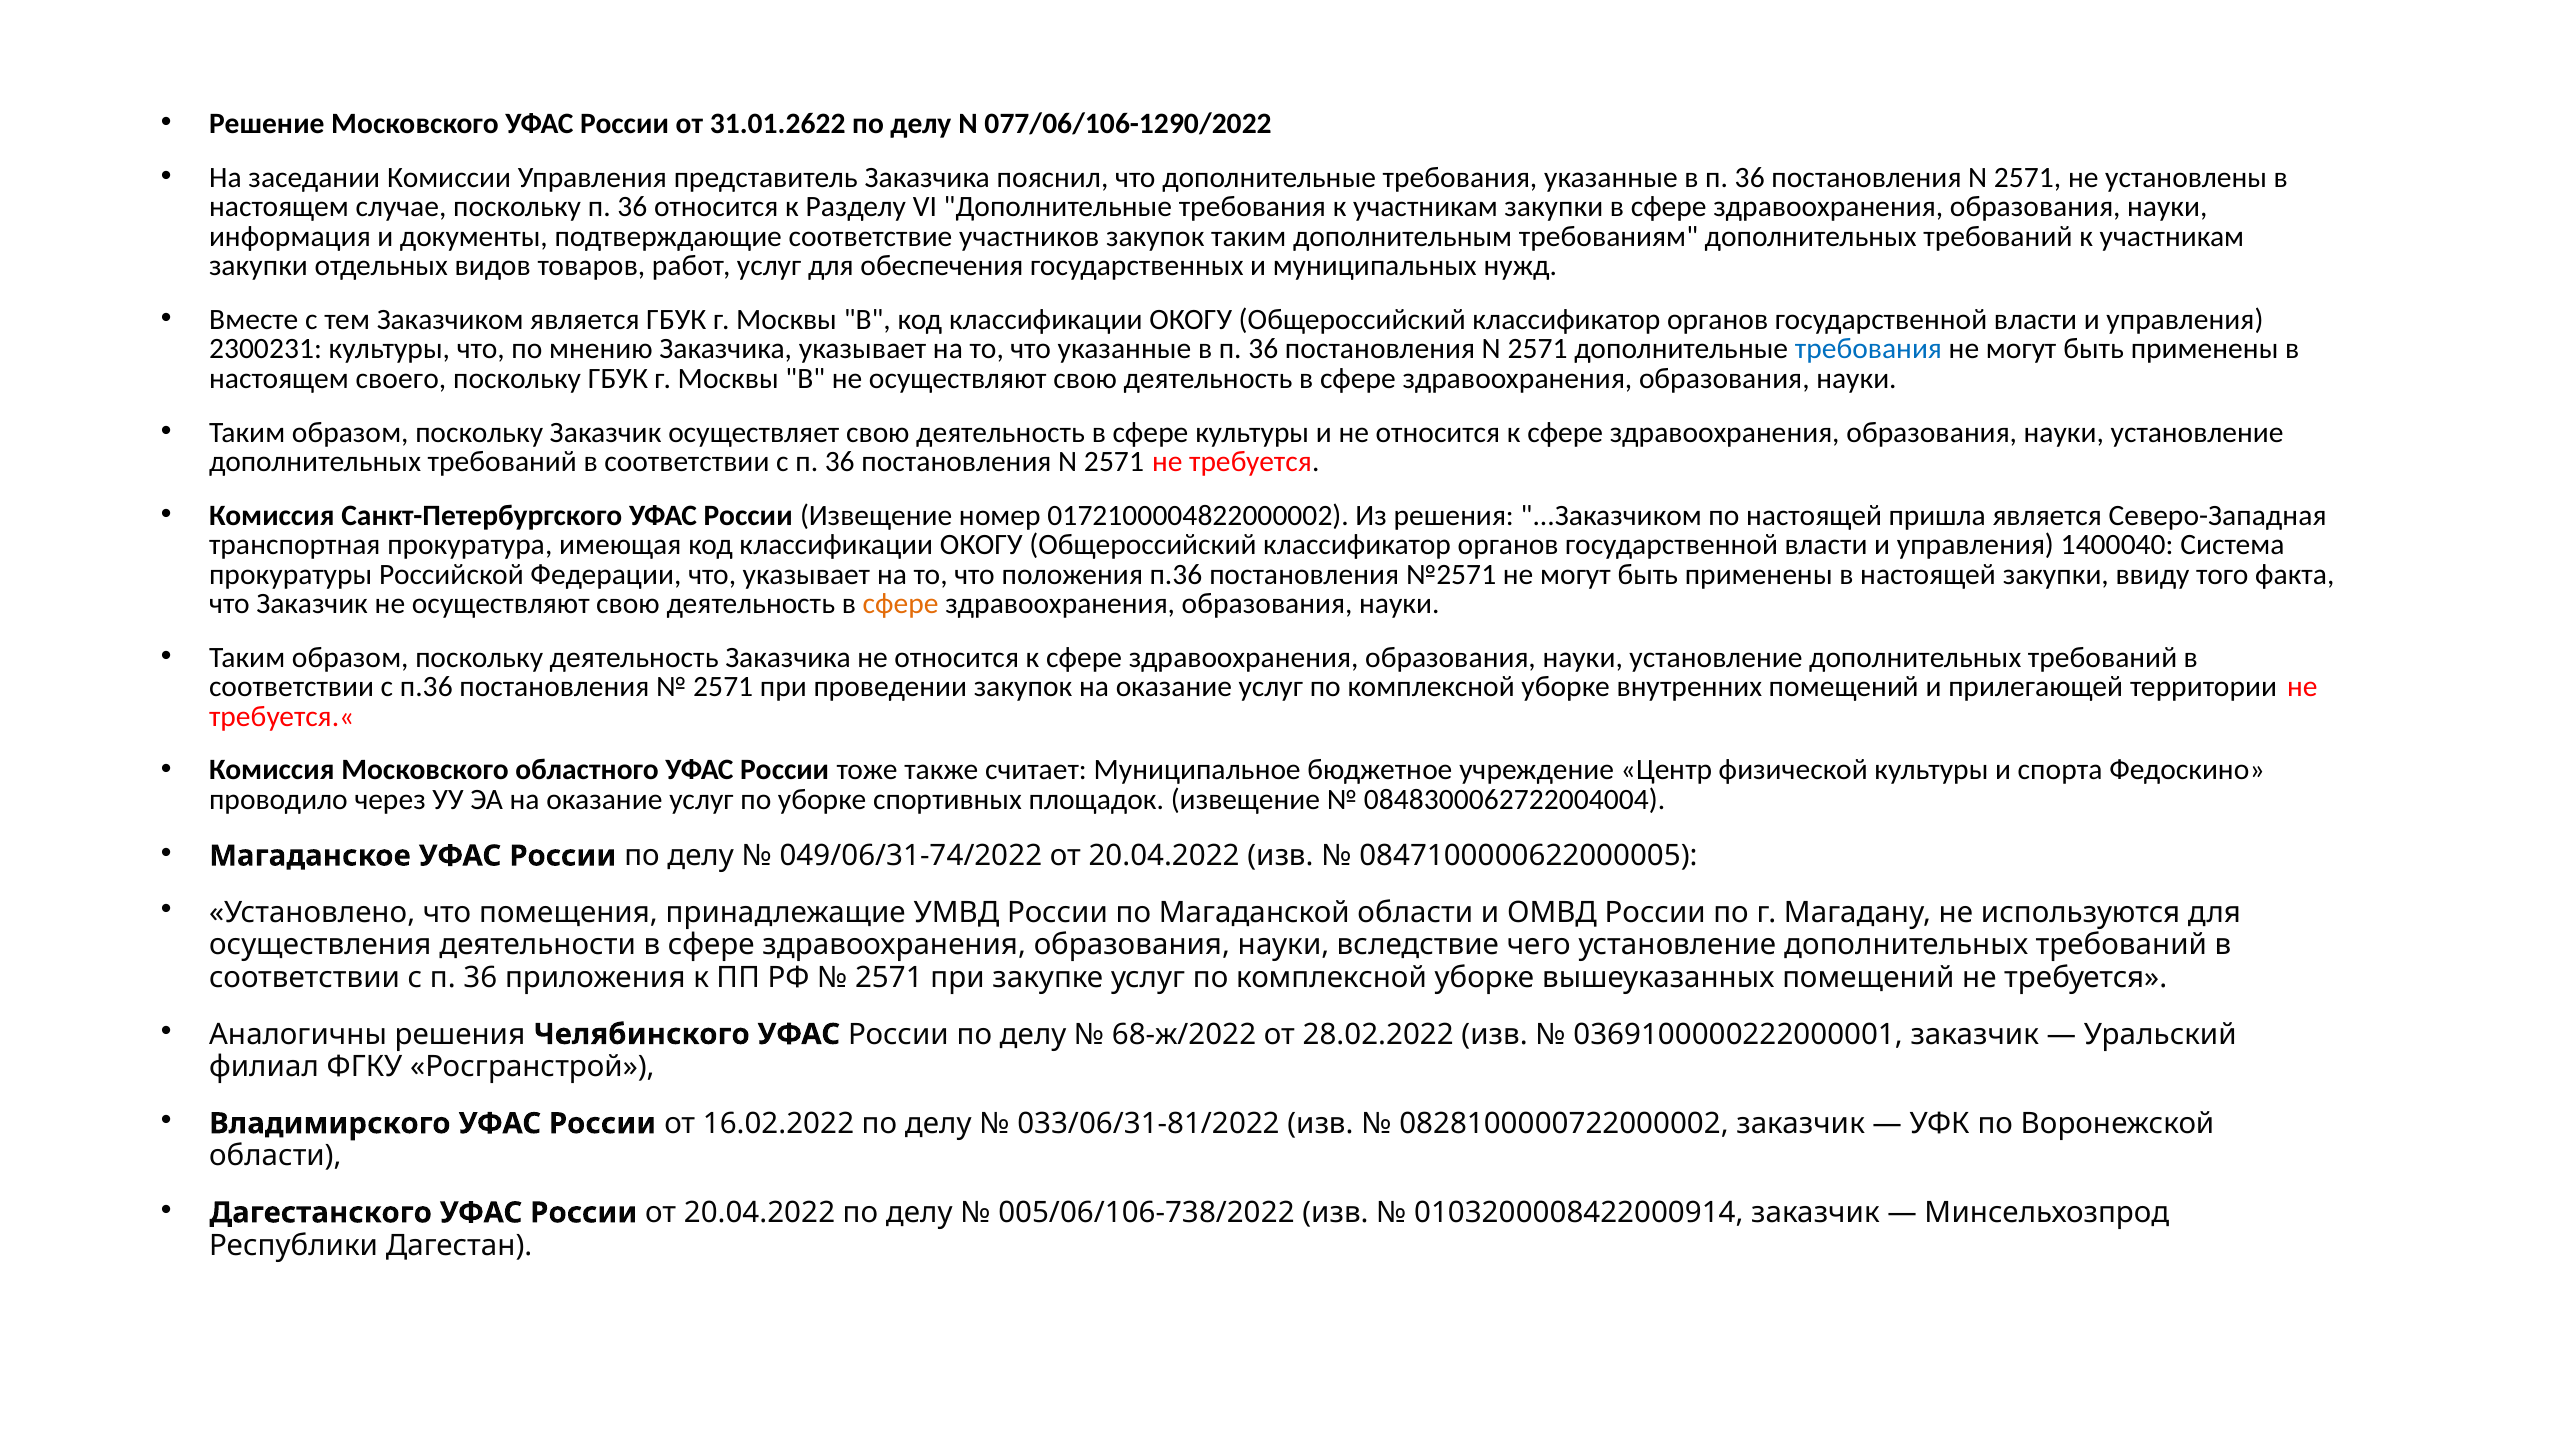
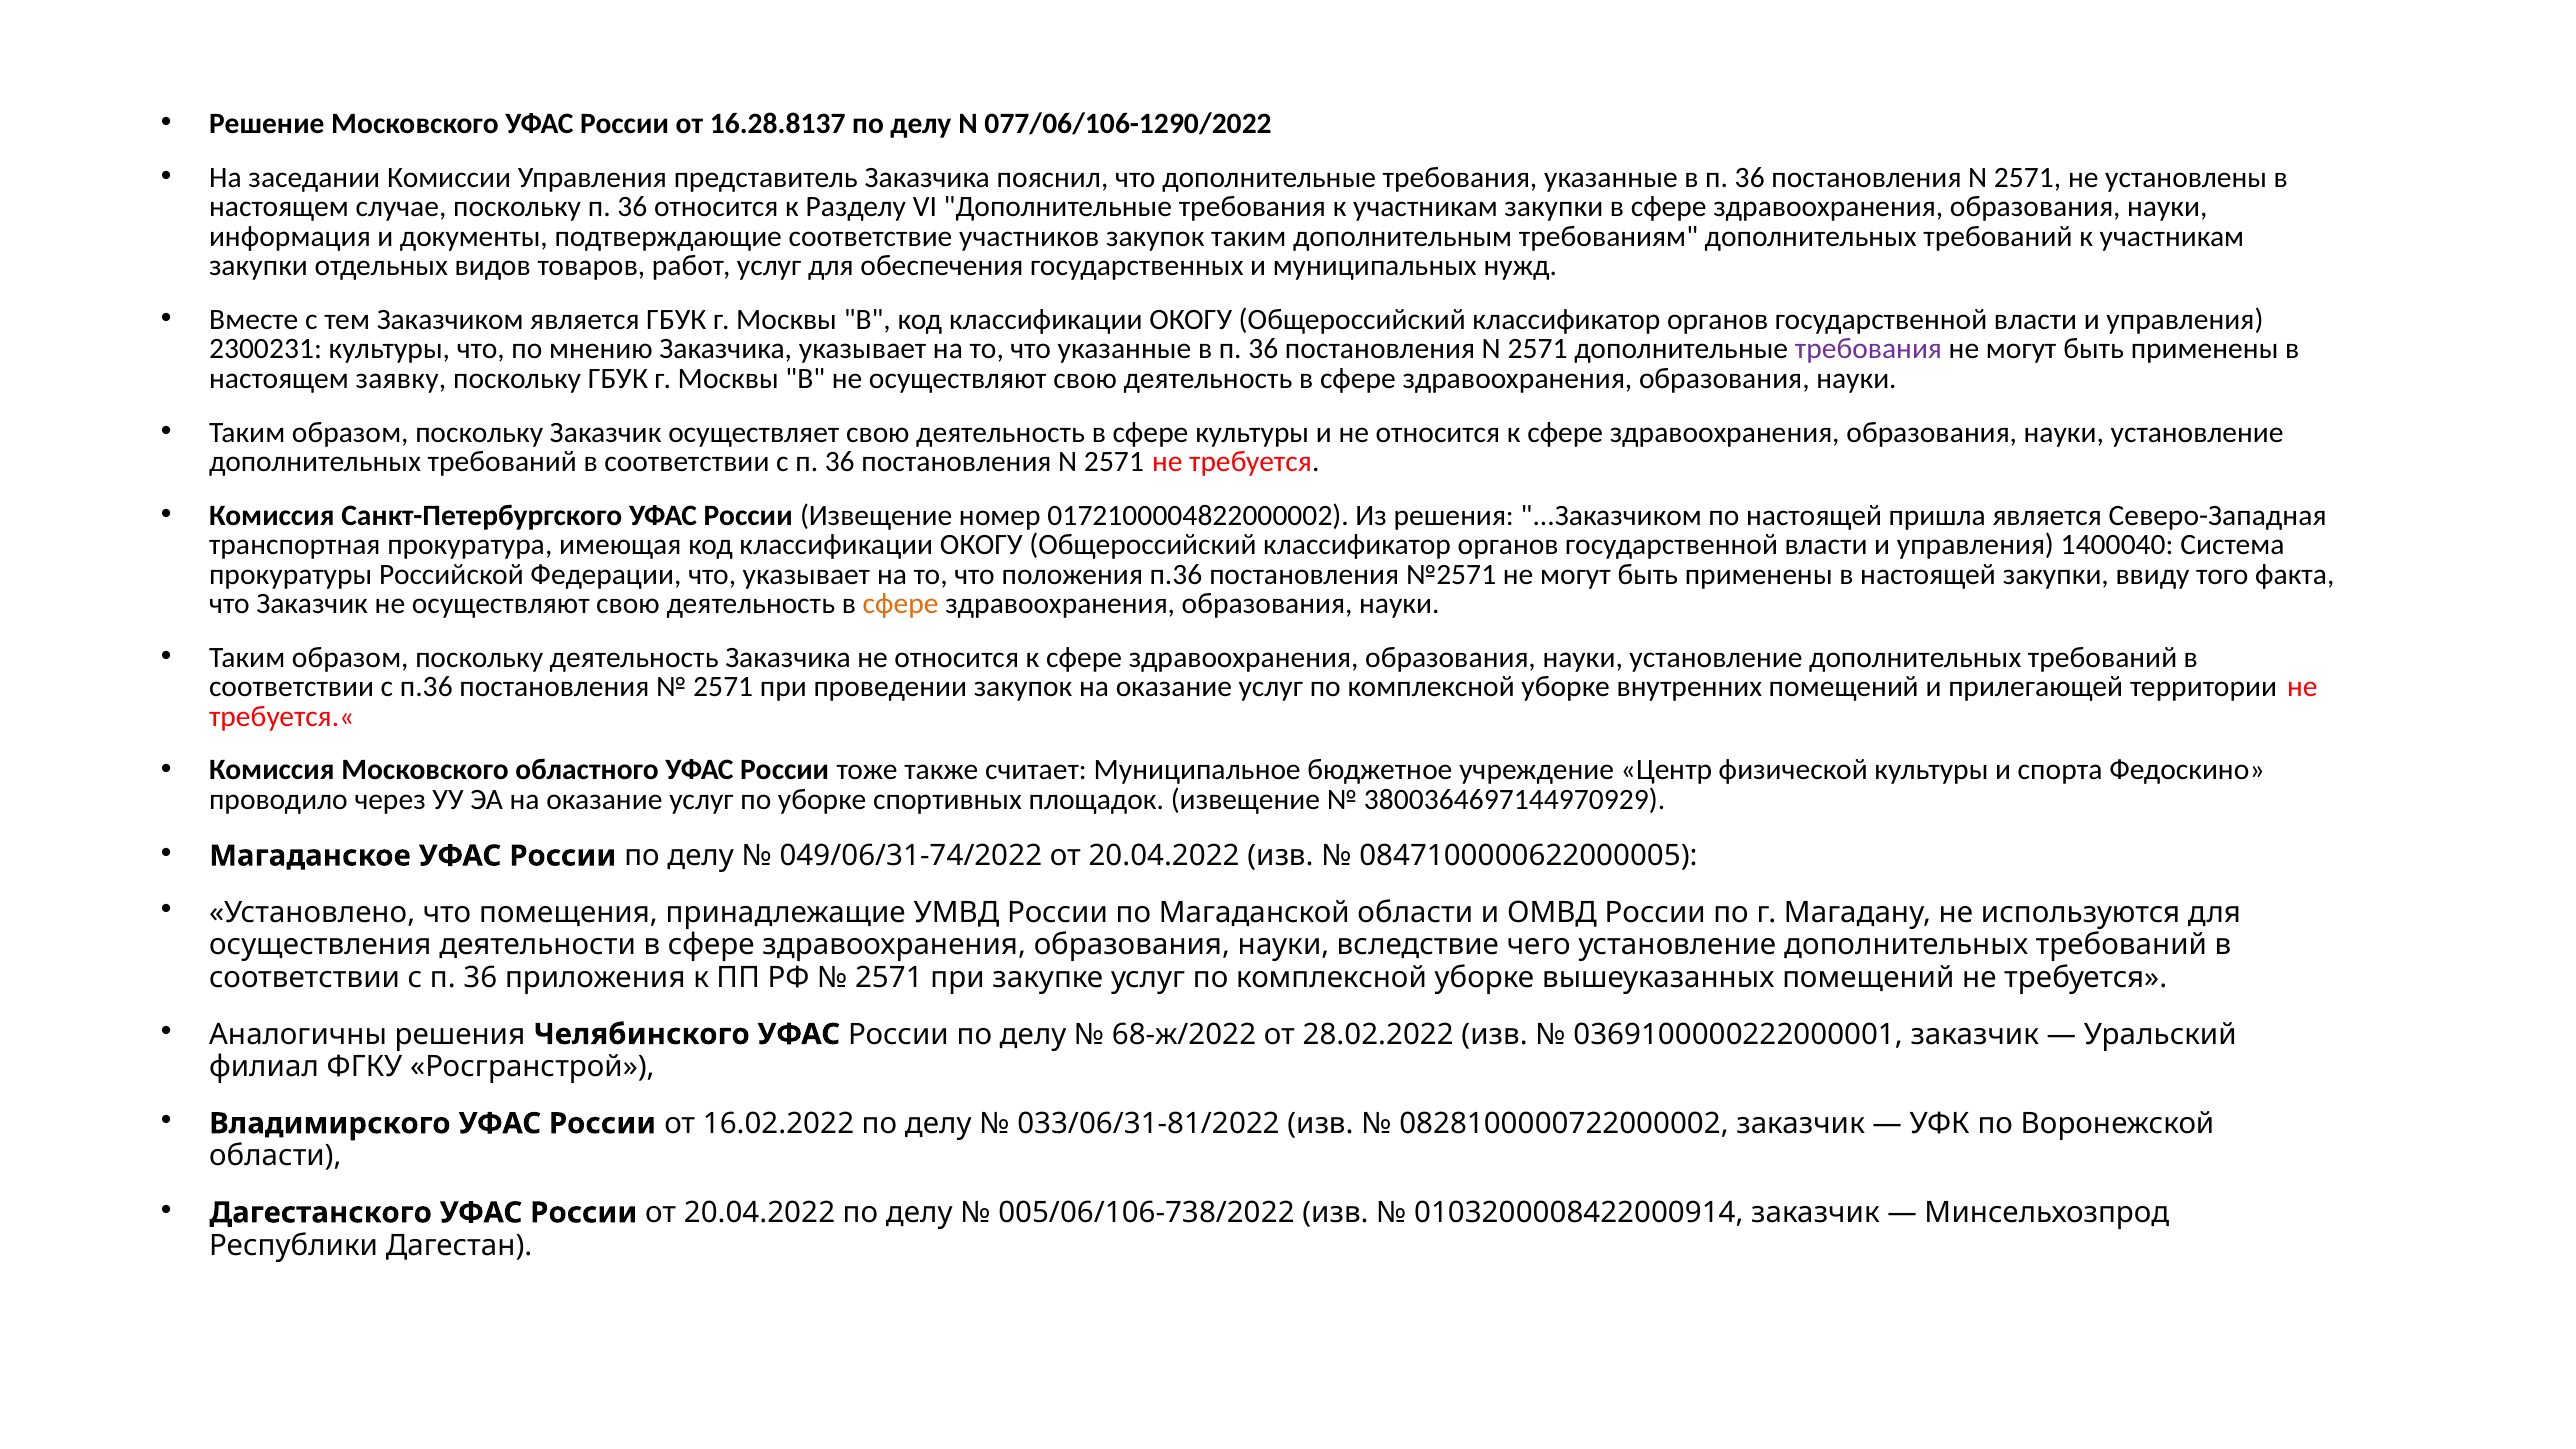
31.01.2622: 31.01.2622 -> 16.28.8137
требования at (1868, 349) colour: blue -> purple
своего: своего -> заявку
0848300062722004004: 0848300062722004004 -> 3800364697144970929
